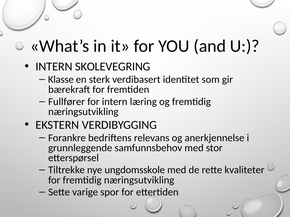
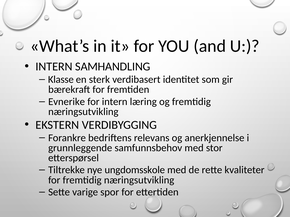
SKOLEVEGRING: SKOLEVEGRING -> SAMHANDLING
Fullfører: Fullfører -> Evnerike
